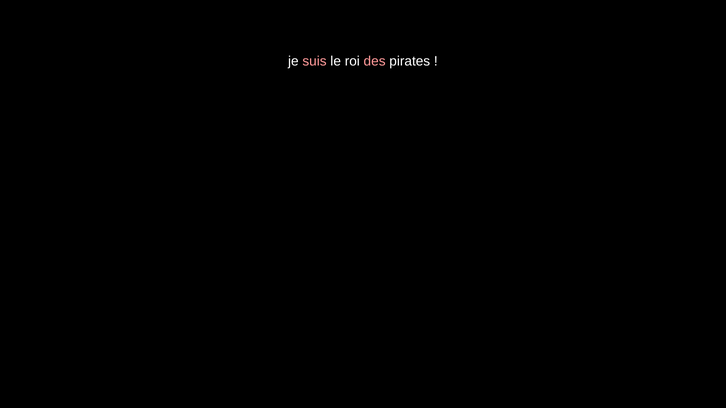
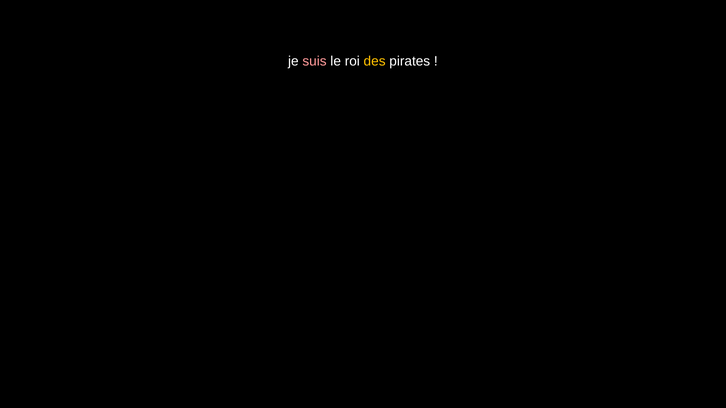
des colour: pink -> yellow
